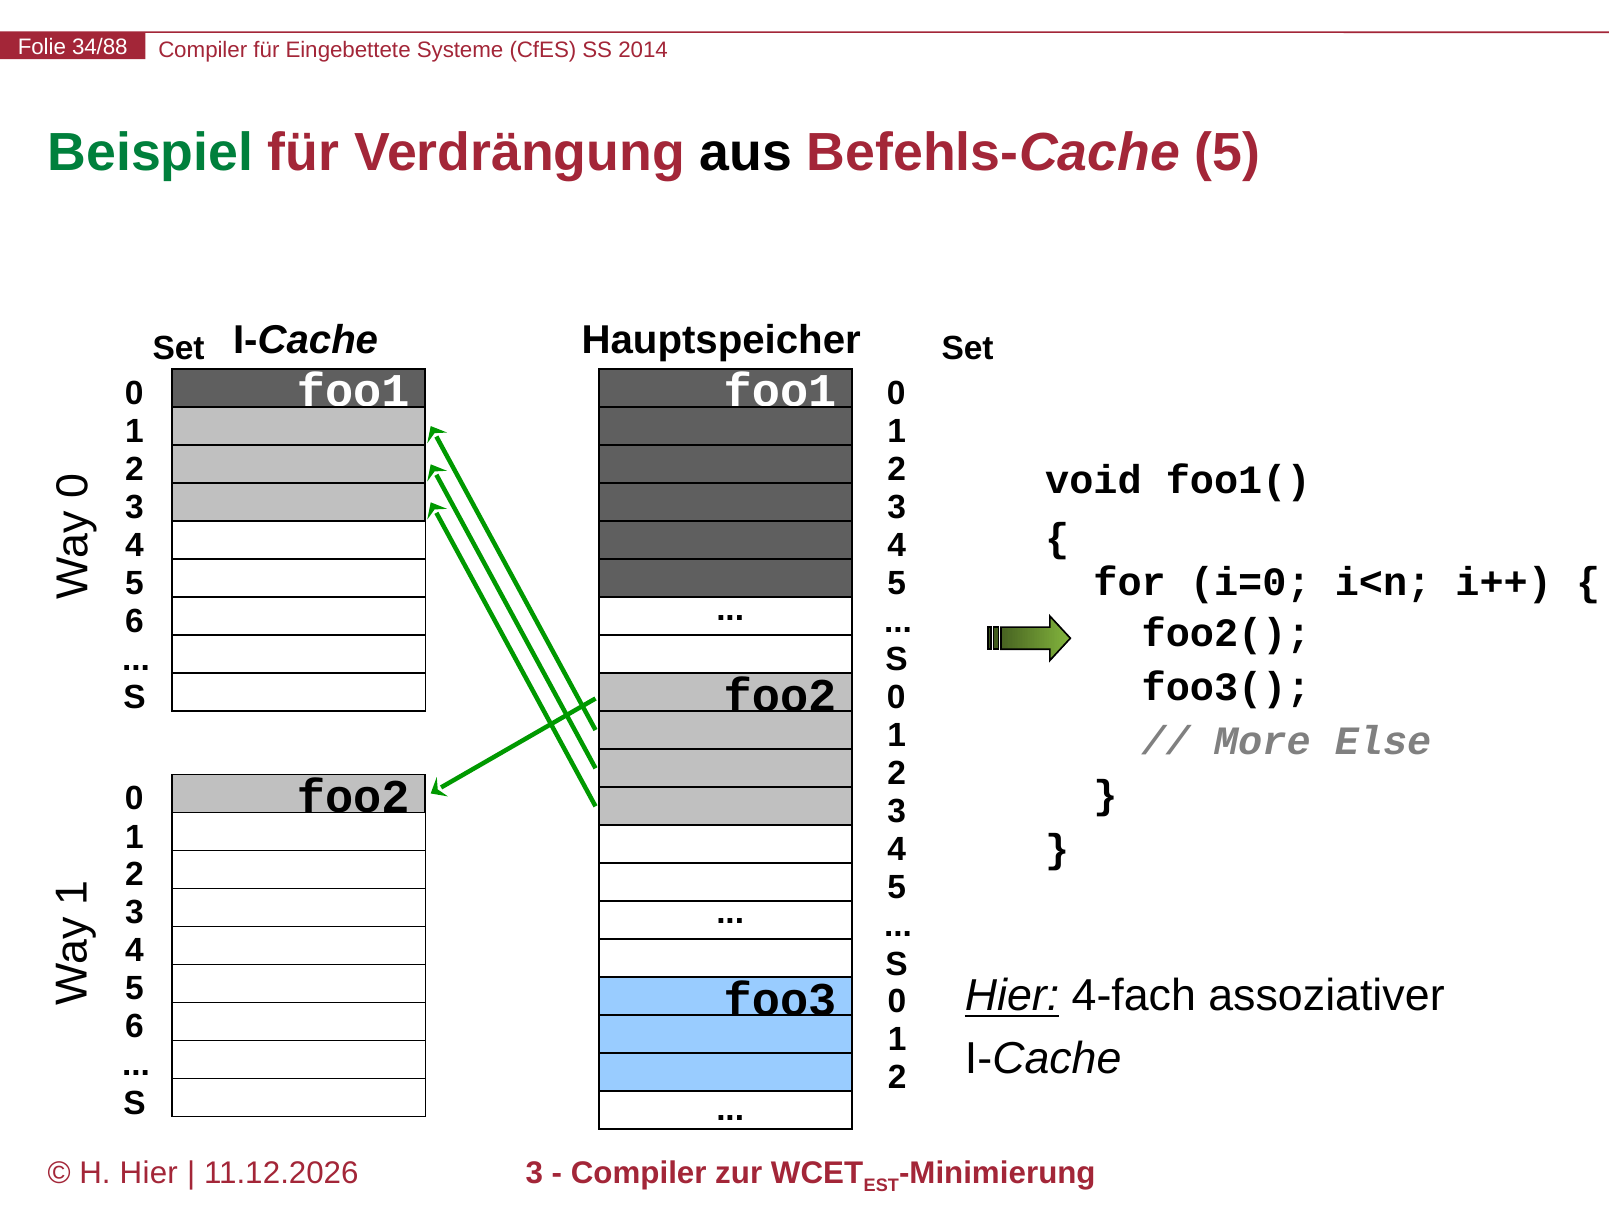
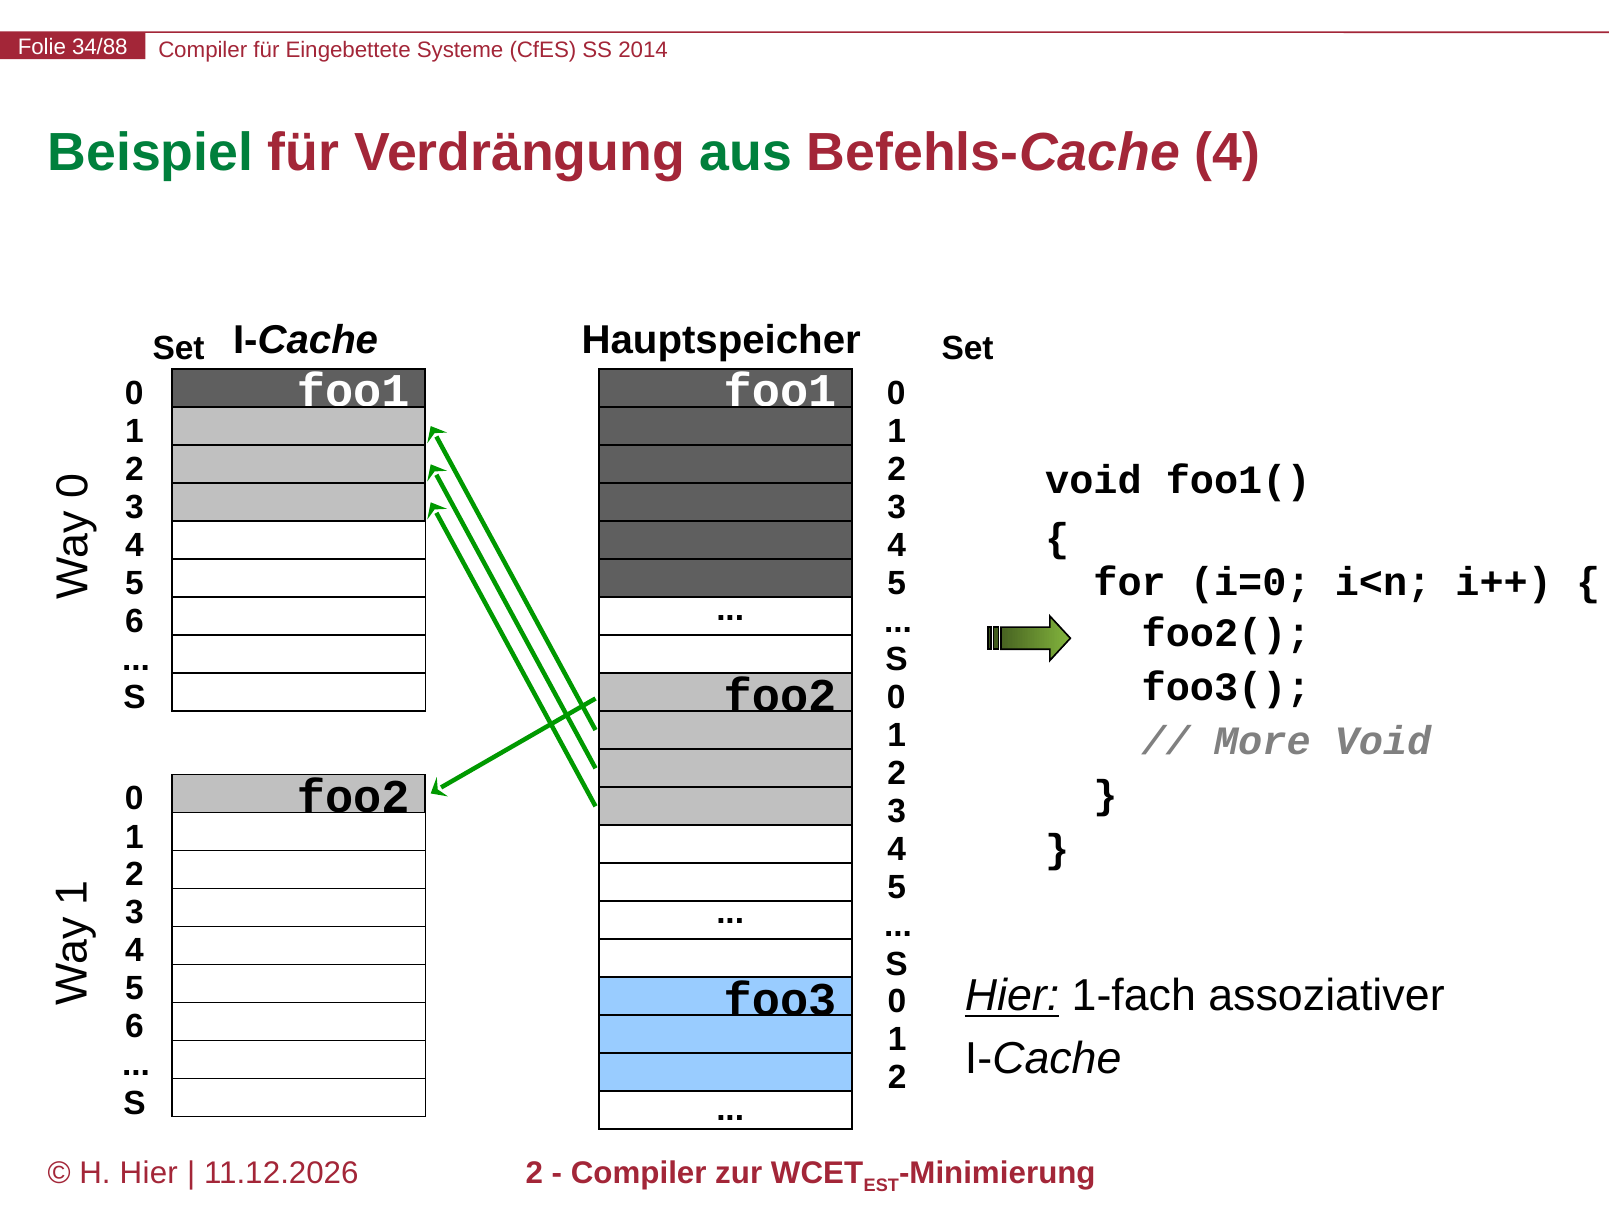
aus colour: black -> green
Befehls-Cache 5: 5 -> 4
More Else: Else -> Void
4-fach: 4-fach -> 1-fach
3 at (534, 1173): 3 -> 2
